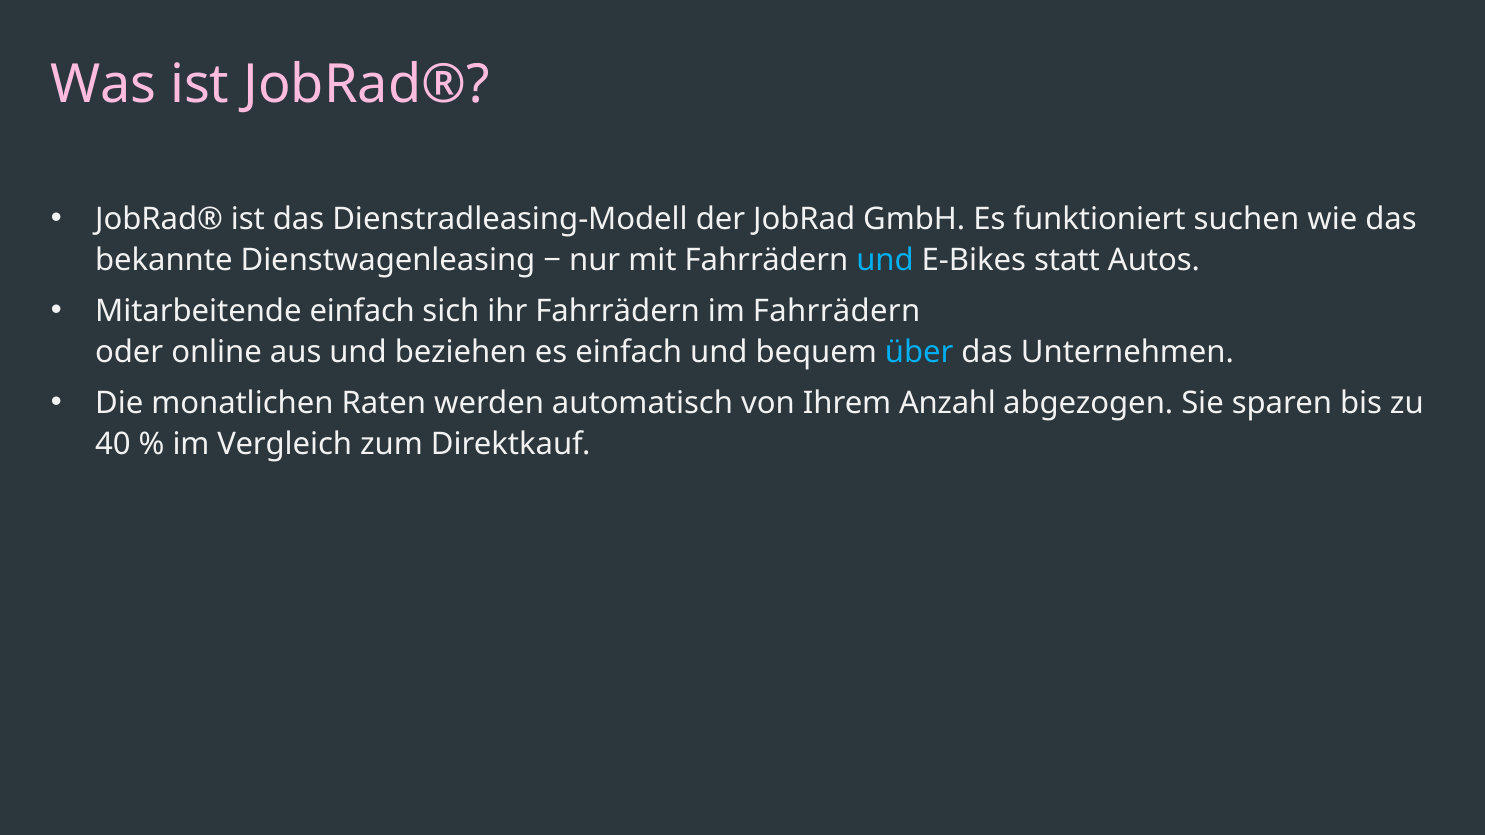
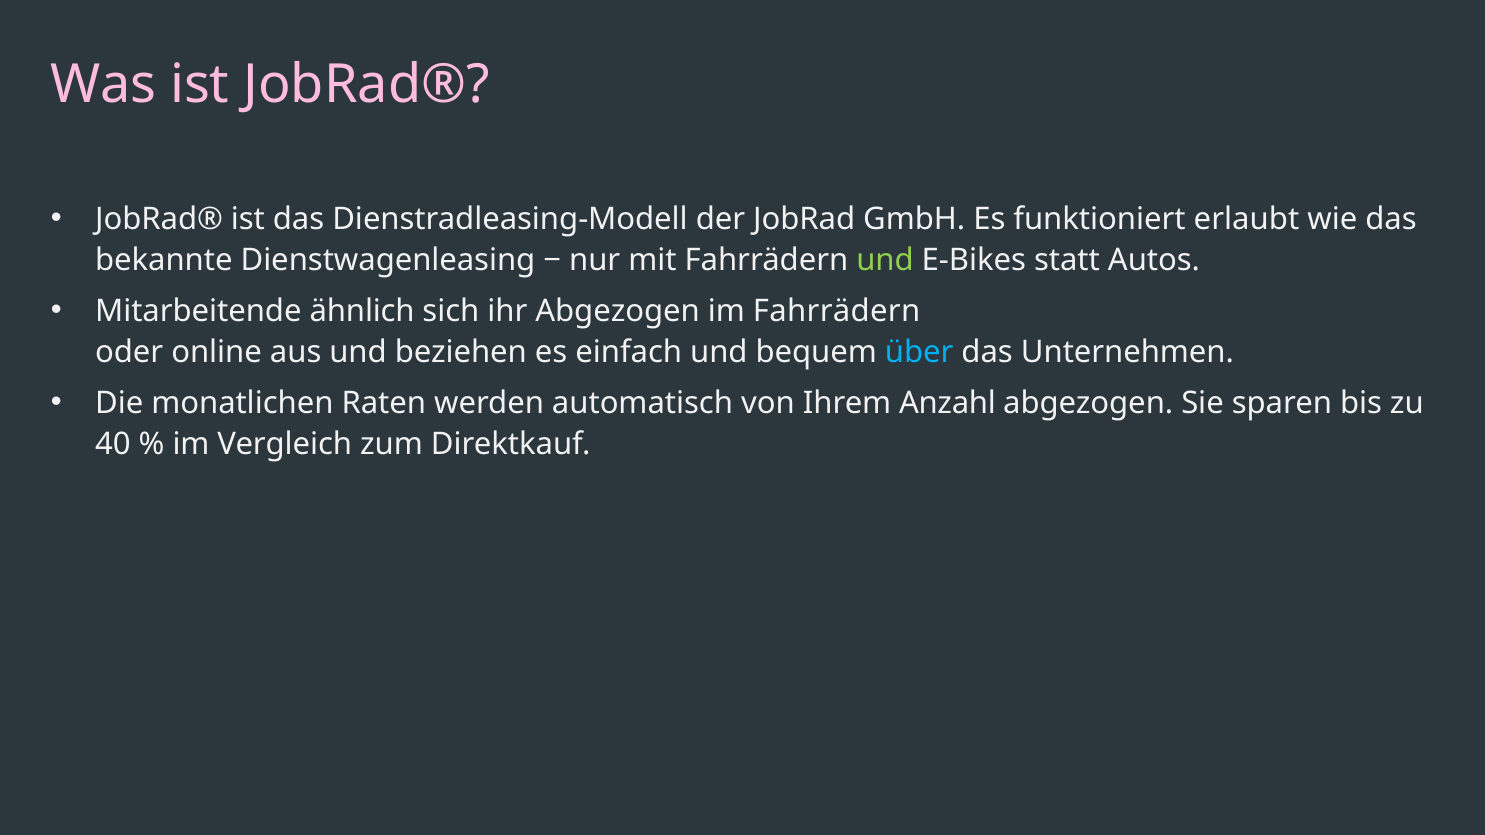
suchen: suchen -> erlaubt
und at (885, 260) colour: light blue -> light green
Mitarbeitende einfach: einfach -> ähnlich
ihr Fahrrädern: Fahrrädern -> Abgezogen
